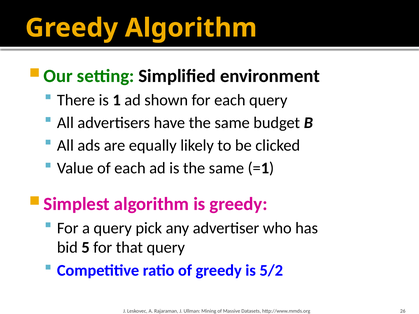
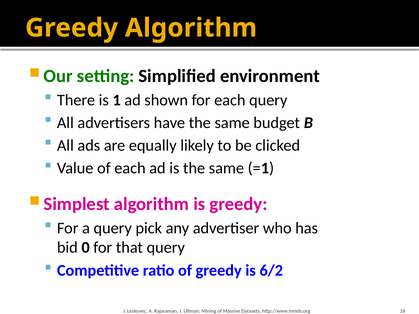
5: 5 -> 0
5/2: 5/2 -> 6/2
